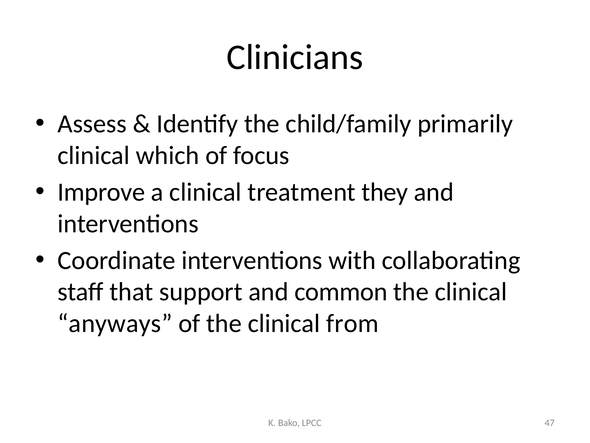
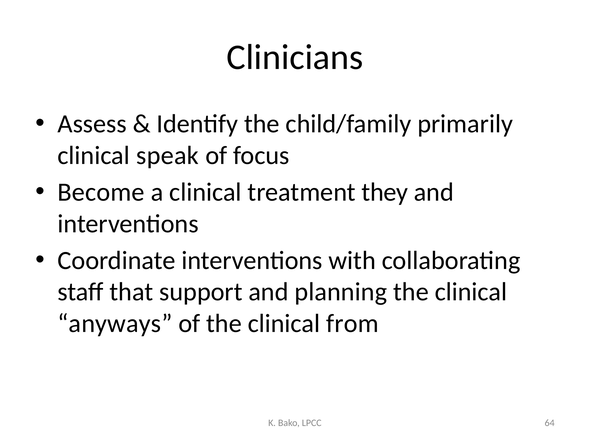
which: which -> speak
Improve: Improve -> Become
common: common -> planning
47: 47 -> 64
